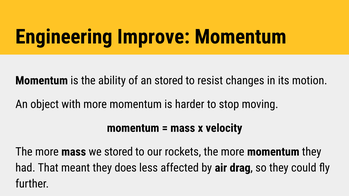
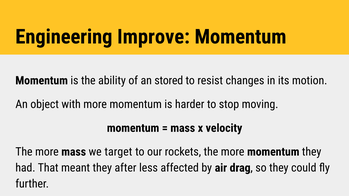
we stored: stored -> target
does: does -> after
